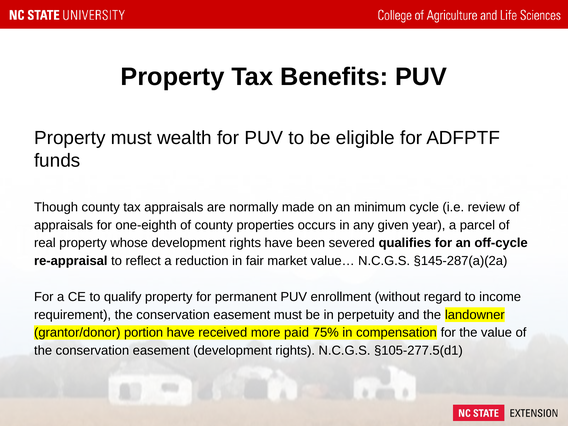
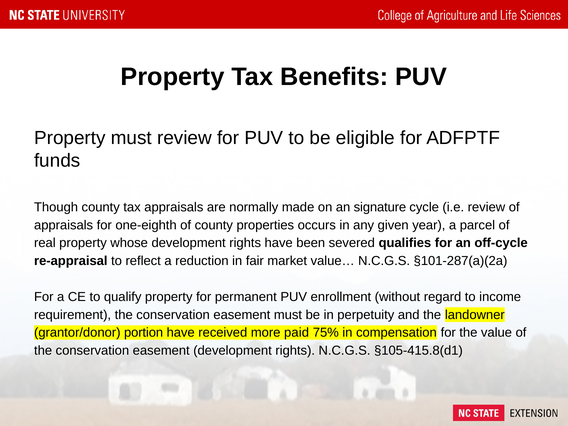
must wealth: wealth -> review
minimum: minimum -> signature
§145-287(a)(2a: §145-287(a)(2a -> §101-287(a)(2a
§105-277.5(d1: §105-277.5(d1 -> §105-415.8(d1
